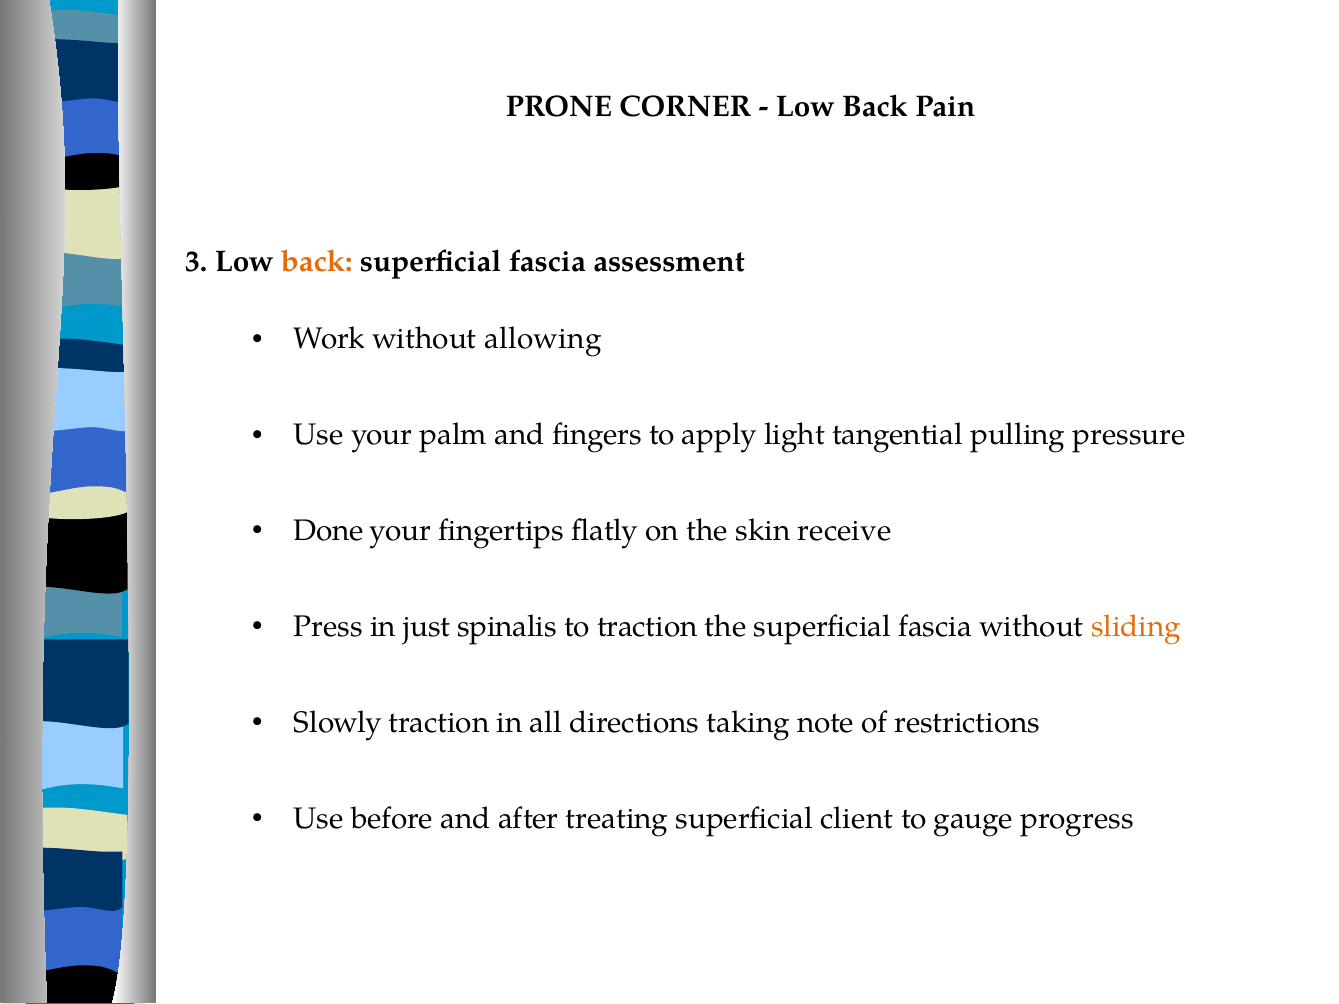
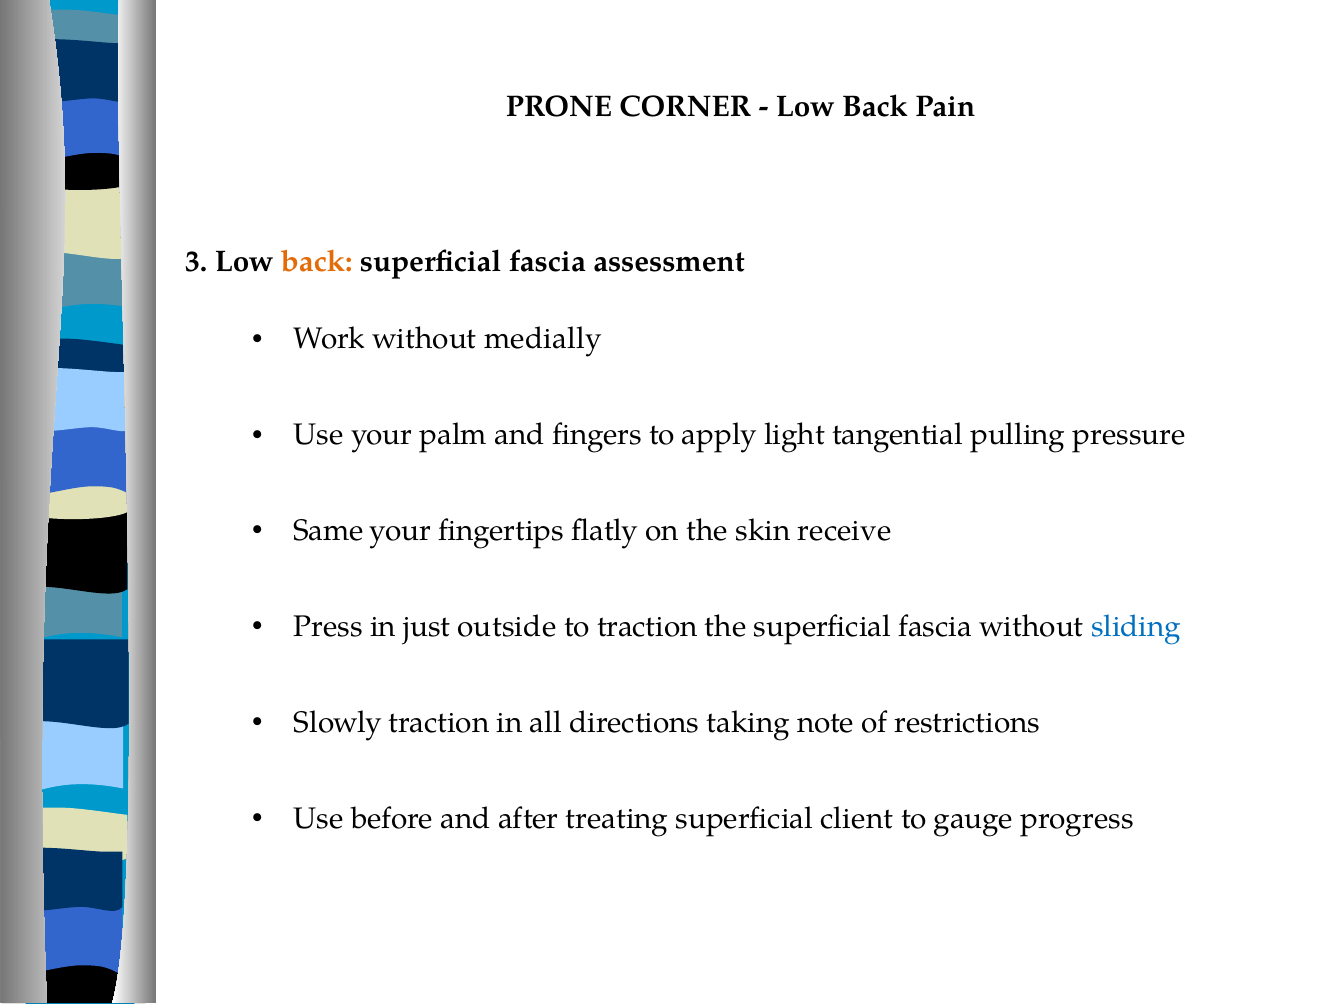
allowing: allowing -> medially
Done: Done -> Same
spinalis: spinalis -> outside
sliding colour: orange -> blue
